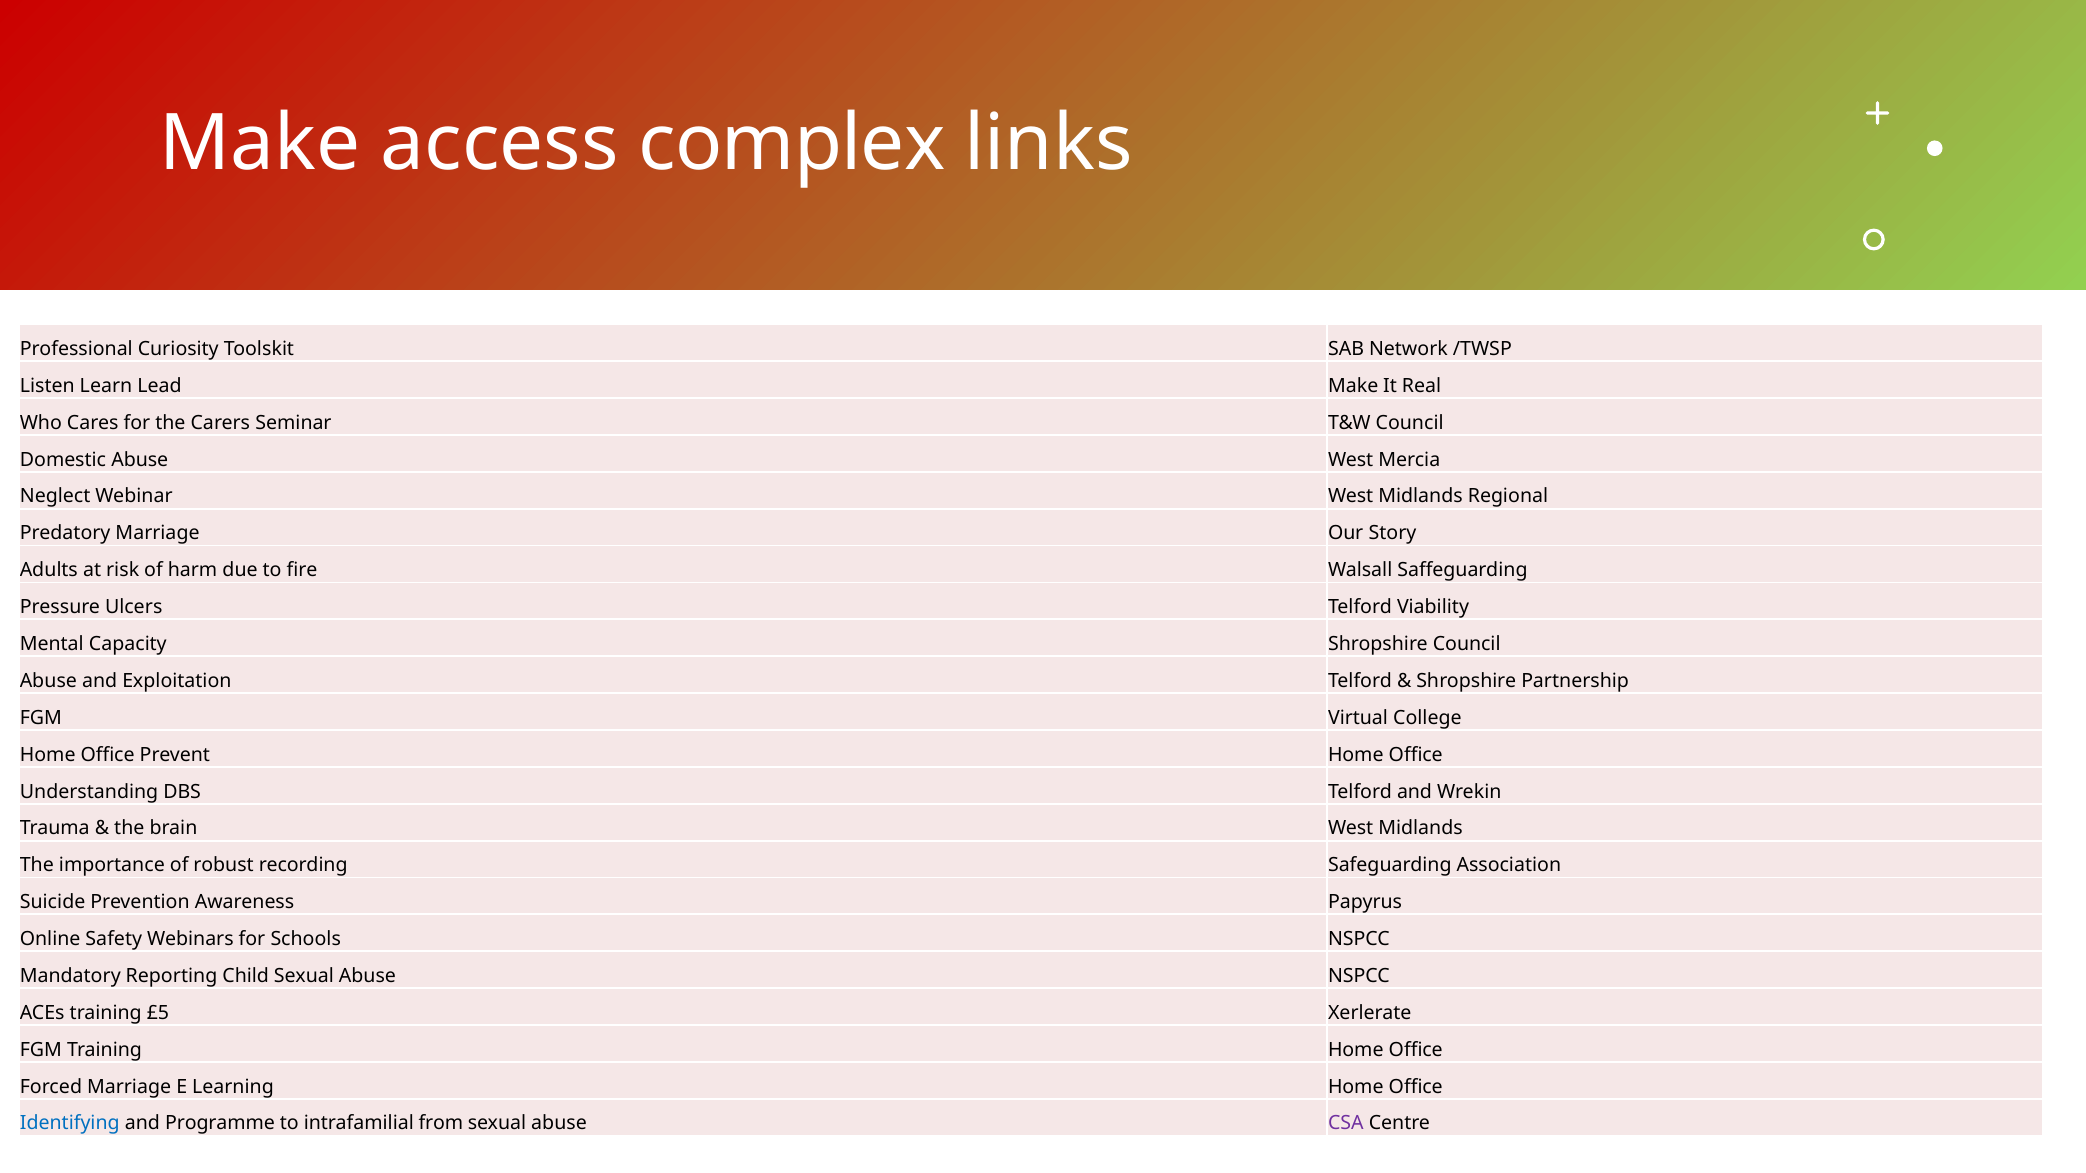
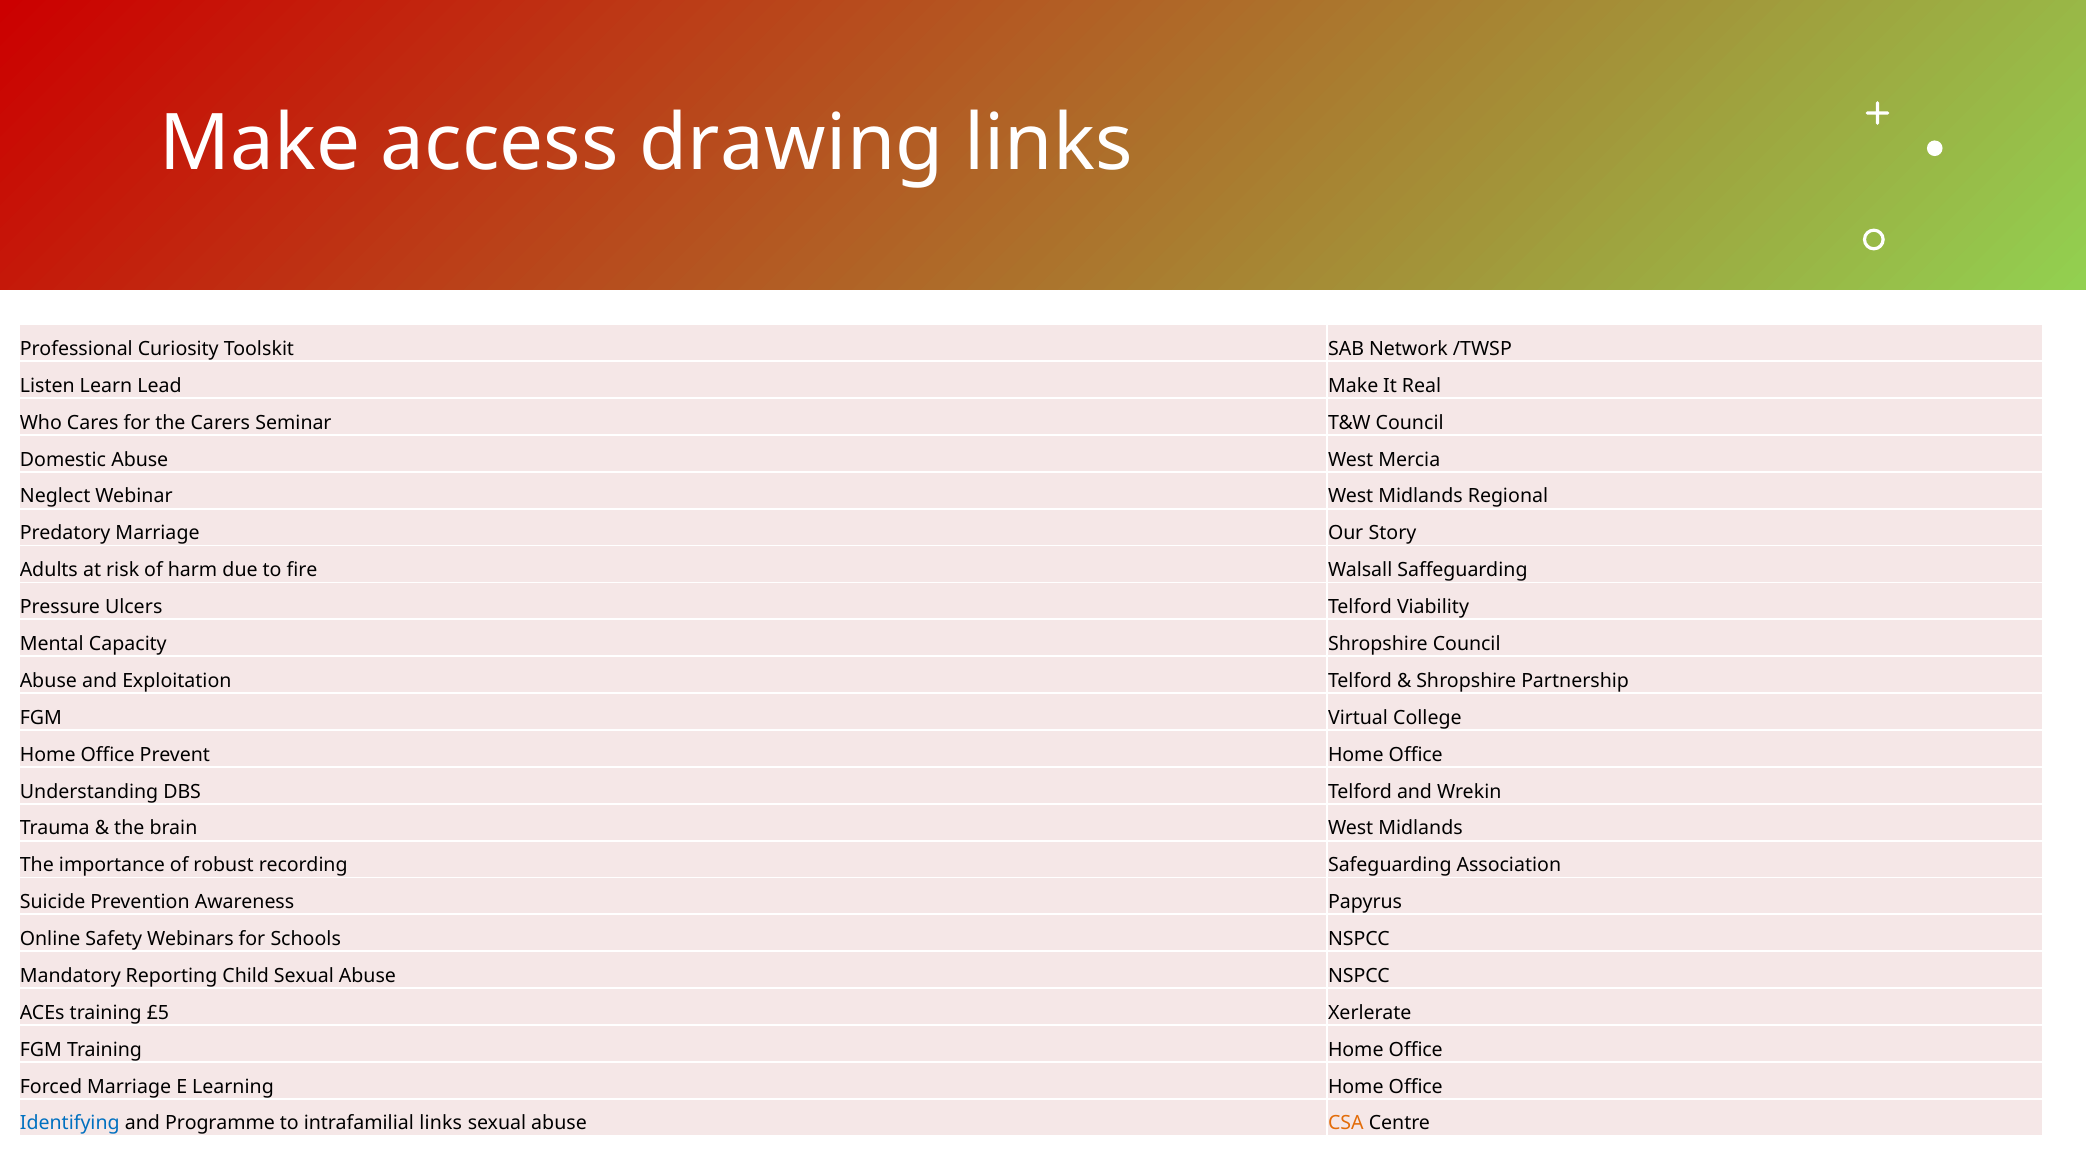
complex: complex -> drawing
intrafamilial from: from -> links
CSA colour: purple -> orange
